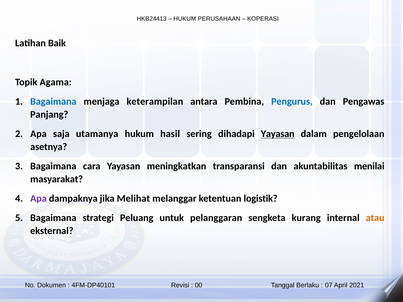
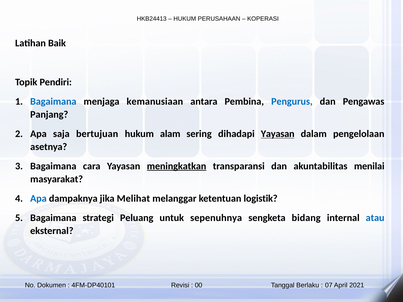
Agama: Agama -> Pendiri
keterampilan: keterampilan -> kemanusiaan
utamanya: utamanya -> bertujuan
hasil: hasil -> alam
meningkatkan underline: none -> present
Apa at (38, 199) colour: purple -> blue
pelanggaran: pelanggaran -> sepenuhnya
kurang: kurang -> bidang
atau colour: orange -> blue
